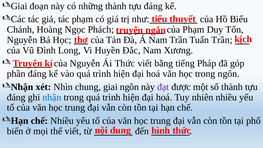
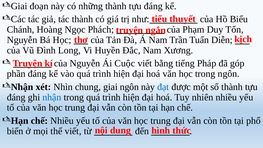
tác phạm: phạm -> thành
Tuấn Trần: Trần -> Diễn
Ái Thức: Thức -> Cuộc
đạt colour: purple -> blue
